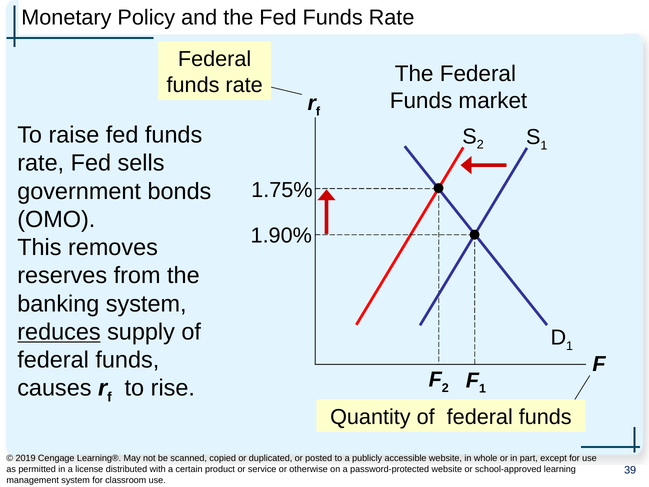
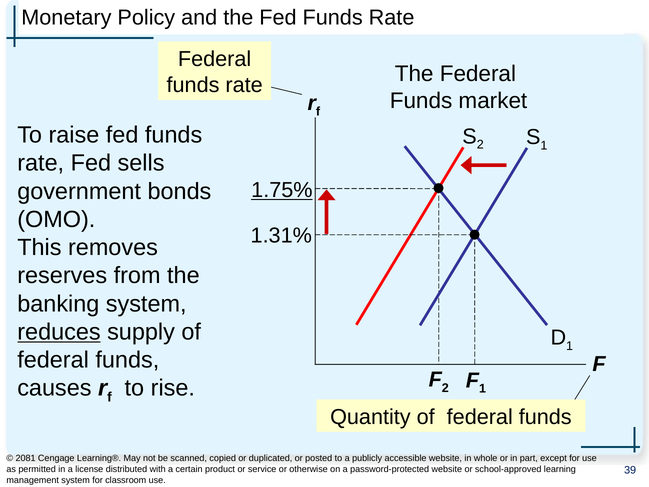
1.75% underline: none -> present
1.90%: 1.90% -> 1.31%
2019: 2019 -> 2081
